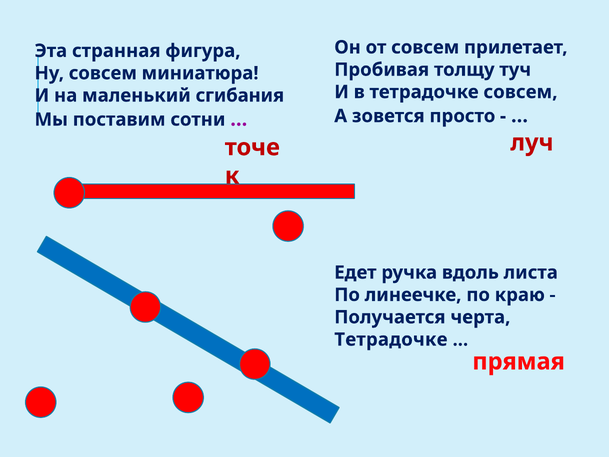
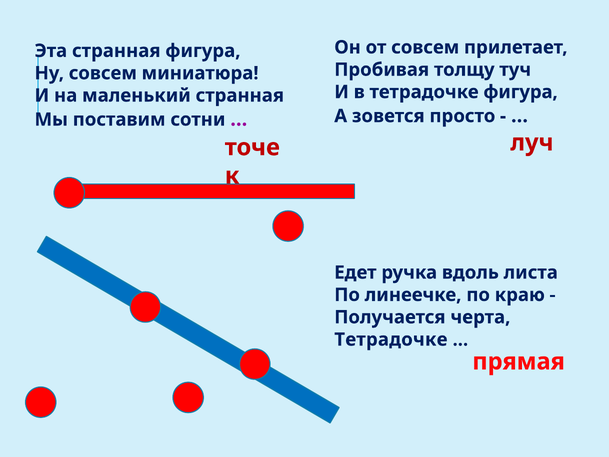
тетрадочке совсем: совсем -> фигура
маленький сгибания: сгибания -> странная
